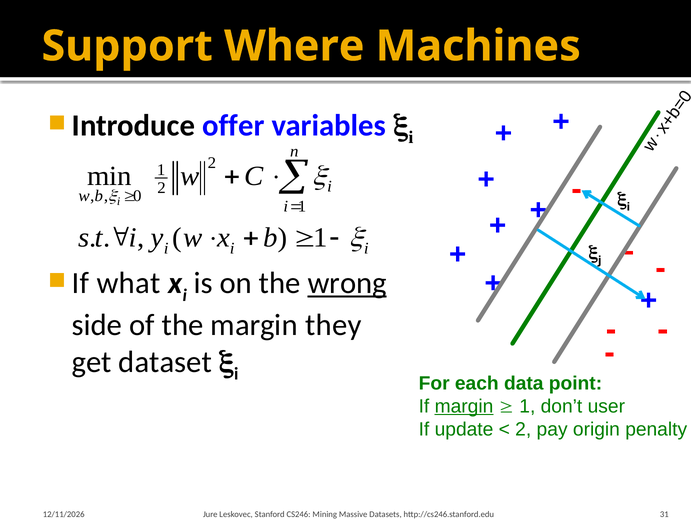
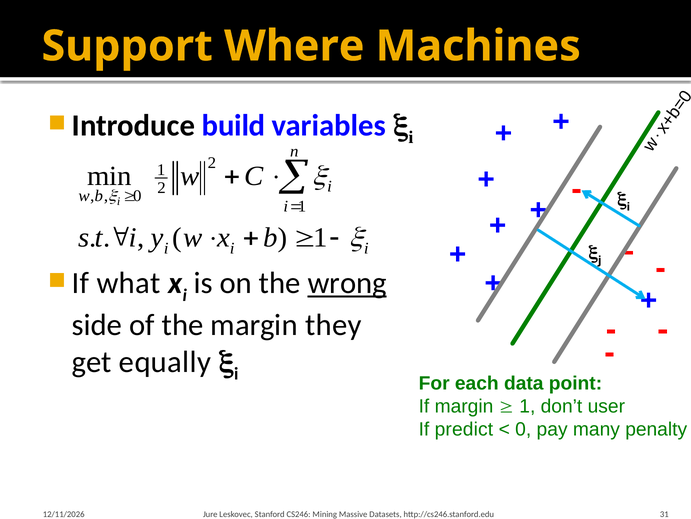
offer: offer -> build
dataset: dataset -> equally
margin at (464, 406) underline: present -> none
update: update -> predict
2 at (523, 429): 2 -> 0
origin: origin -> many
